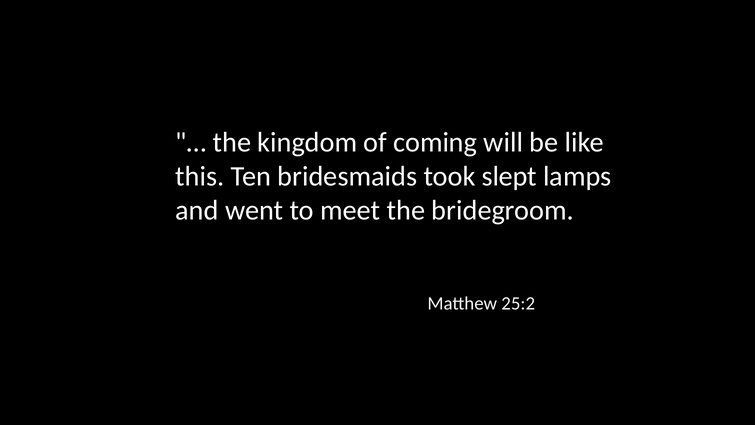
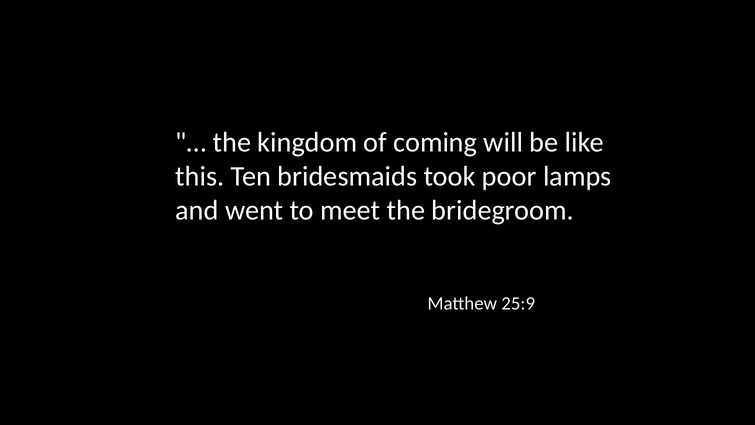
slept: slept -> poor
25:2: 25:2 -> 25:9
